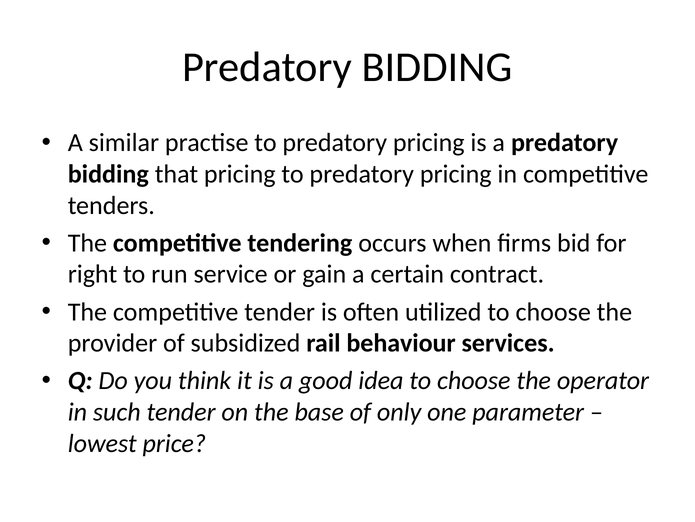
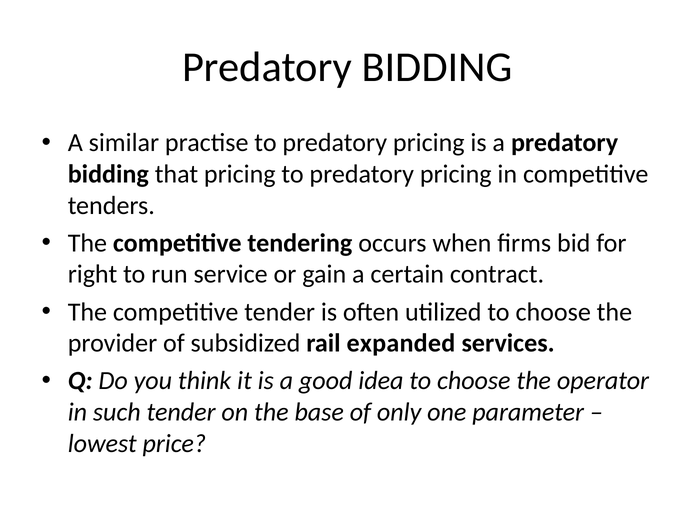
behaviour: behaviour -> expanded
